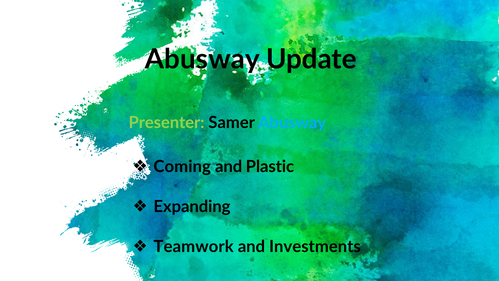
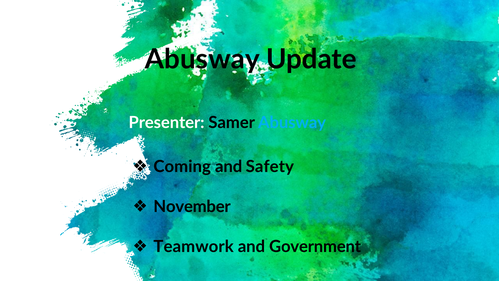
Presenter colour: light green -> white
Plastic: Plastic -> Safety
Expanding: Expanding -> November
Investments: Investments -> Government
